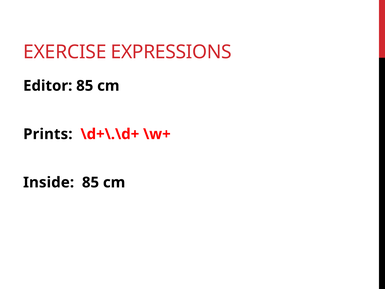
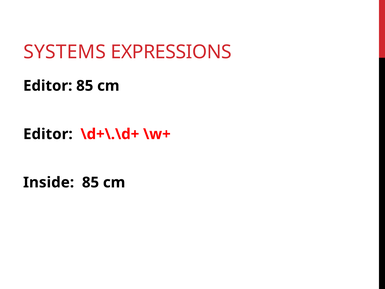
EXERCISE: EXERCISE -> SYSTEMS
Prints at (48, 134): Prints -> Editor
